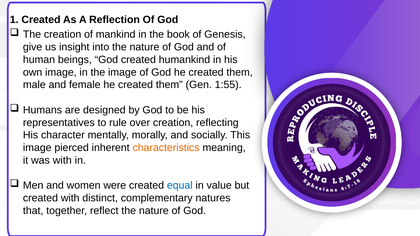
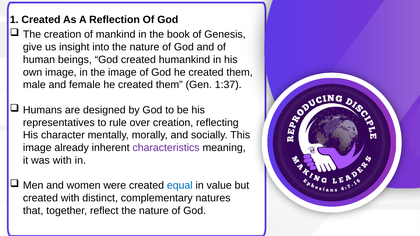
1:55: 1:55 -> 1:37
pierced: pierced -> already
characteristics colour: orange -> purple
